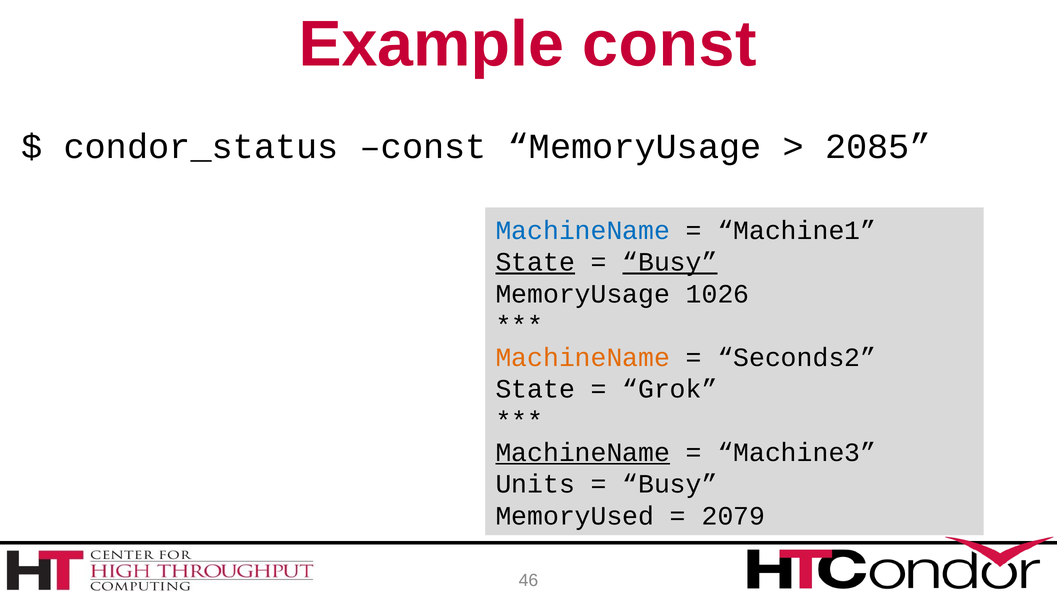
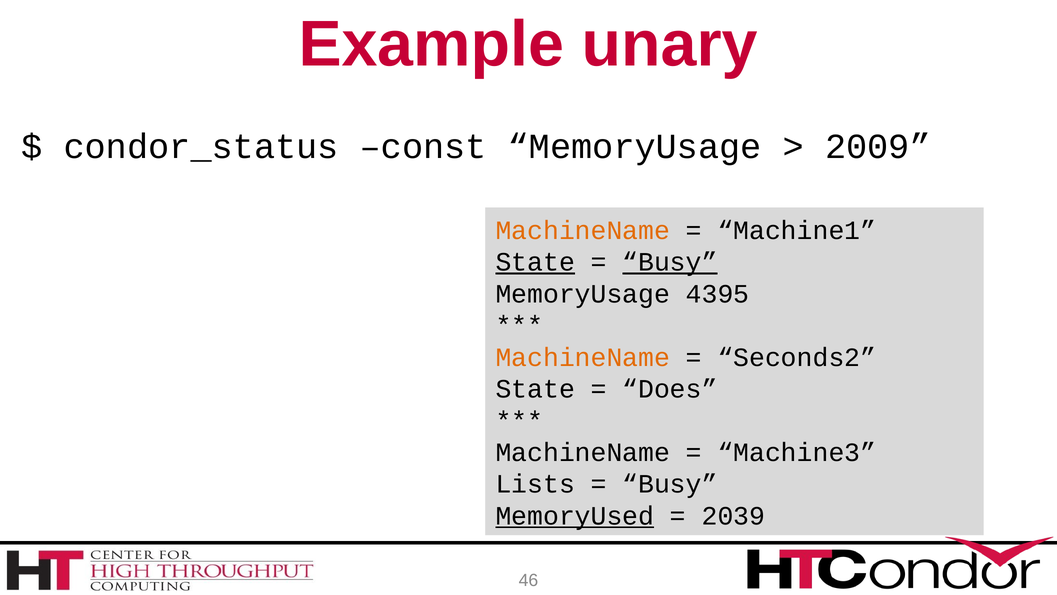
Example const: const -> unary
2085: 2085 -> 2009
MachineName at (583, 230) colour: blue -> orange
1026: 1026 -> 4395
Grok: Grok -> Does
MachineName at (583, 452) underline: present -> none
Units: Units -> Lists
MemoryUsed underline: none -> present
2079: 2079 -> 2039
